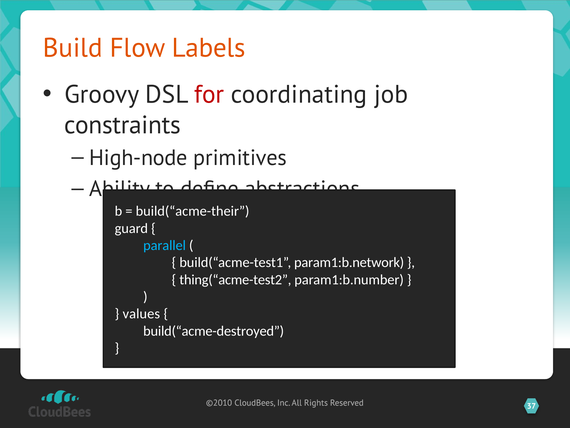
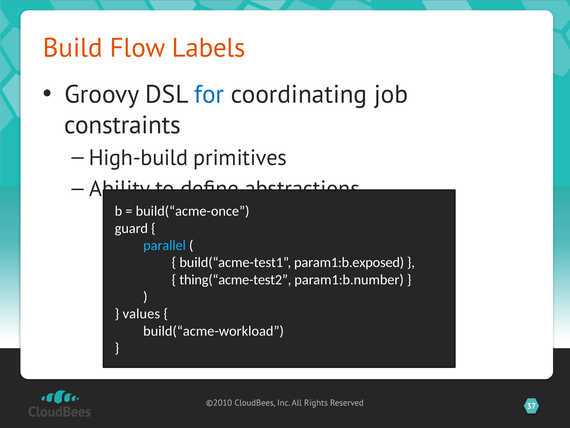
for colour: red -> blue
High-node: High-node -> High-build
build(“acme-their: build(“acme-their -> build(“acme-once
param1:b.network: param1:b.network -> param1:b.exposed
build(“acme-destroyed: build(“acme-destroyed -> build(“acme-workload
